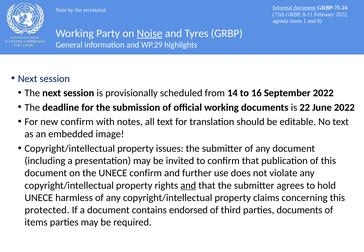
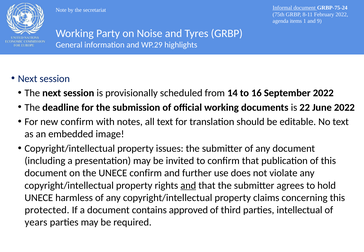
Noise underline: present -> none
endorsed: endorsed -> approved
parties documents: documents -> intellectual
items at (36, 222): items -> years
